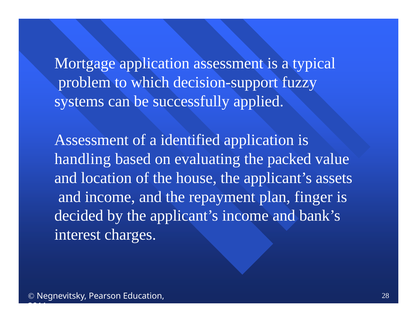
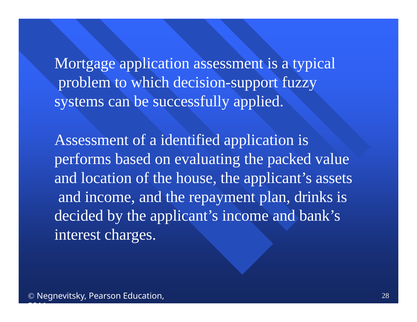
handling: handling -> performs
finger: finger -> drinks
